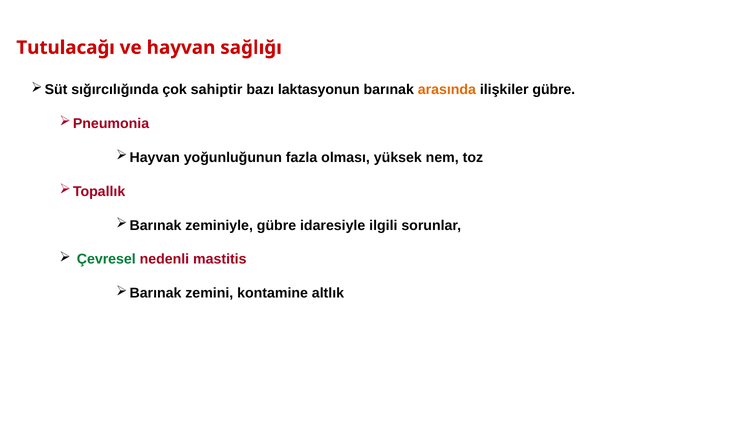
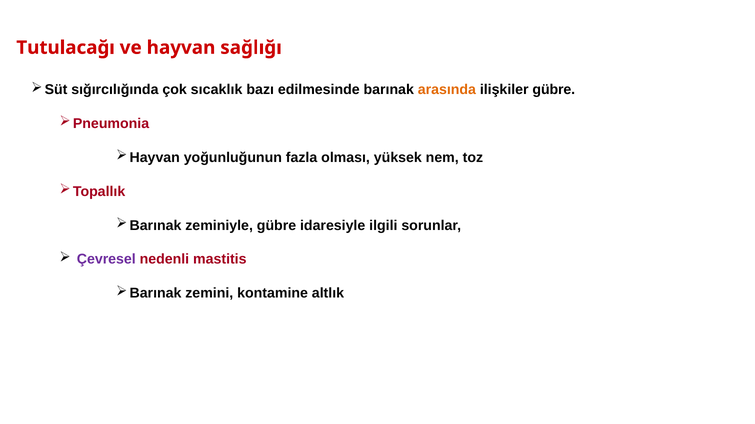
sahiptir: sahiptir -> sıcaklık
laktasyonun: laktasyonun -> edilmesinde
Çevresel colour: green -> purple
